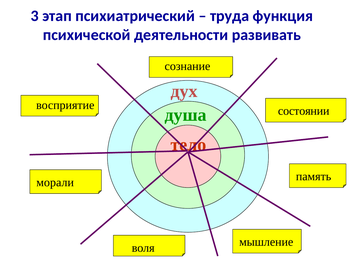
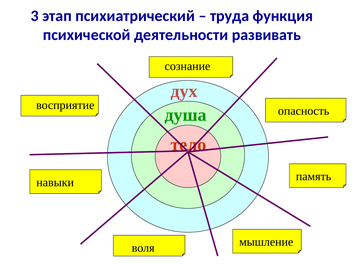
состоянии: состоянии -> опасность
морали: морали -> навыки
